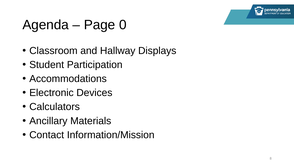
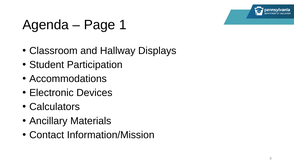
0: 0 -> 1
